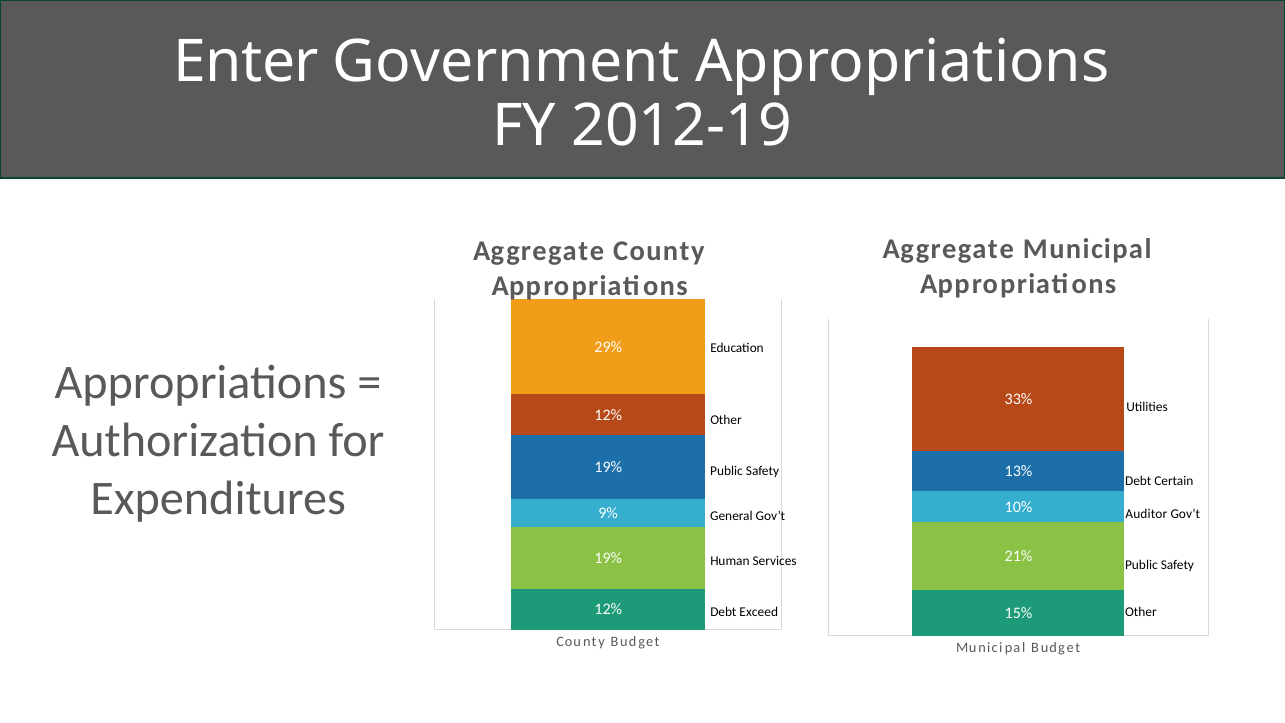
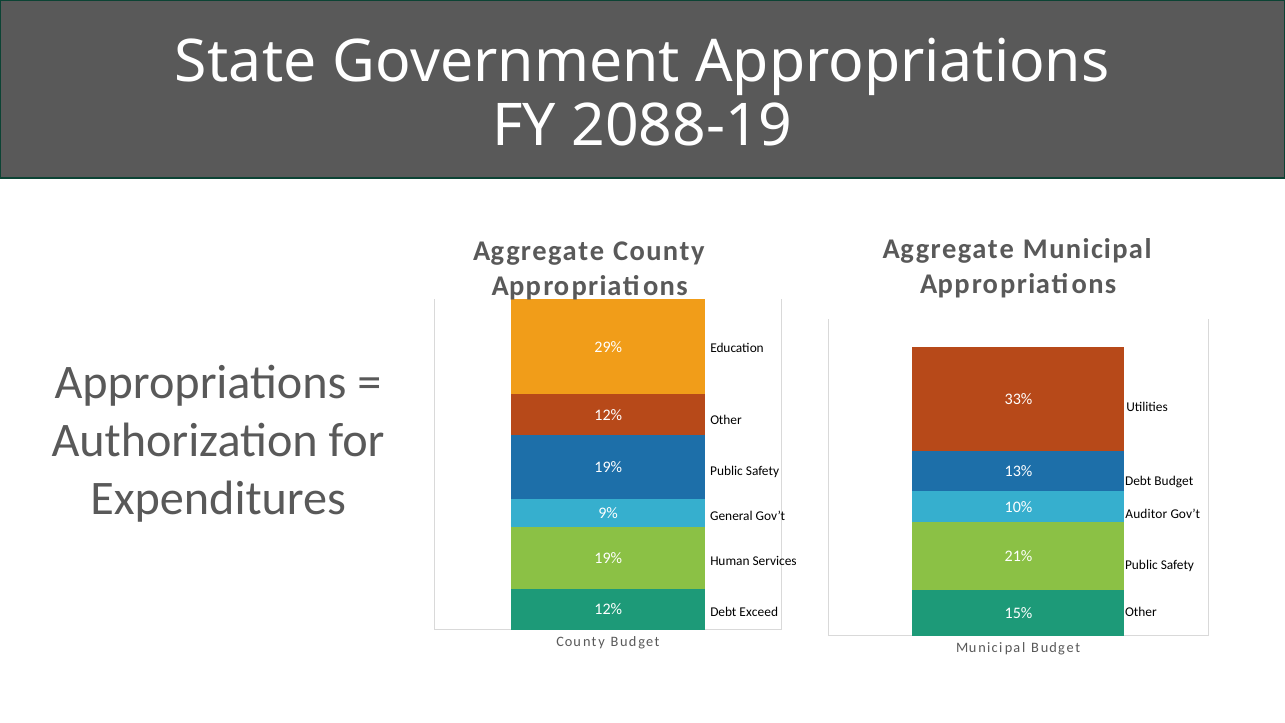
Enter: Enter -> State
2012-19: 2012-19 -> 2088-19
Debt Certain: Certain -> Budget
